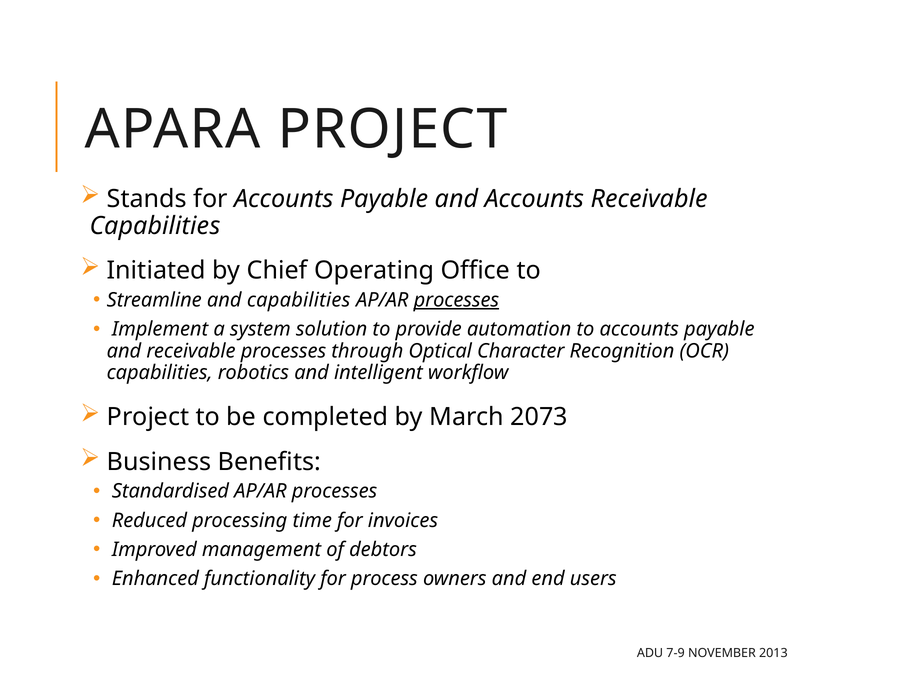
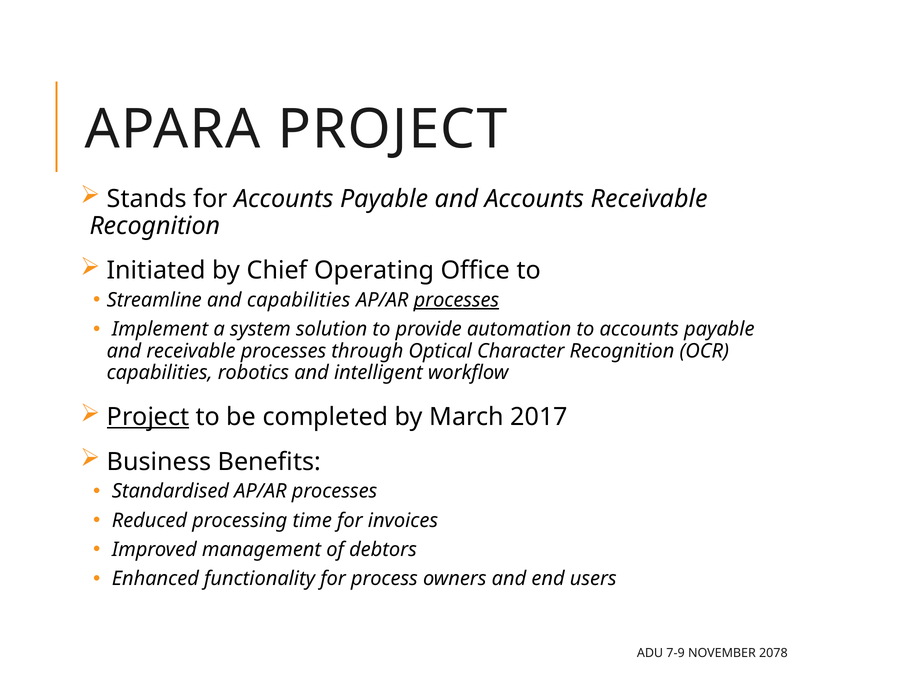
Capabilities at (155, 226): Capabilities -> Recognition
Project at (148, 417) underline: none -> present
2073: 2073 -> 2017
2013: 2013 -> 2078
